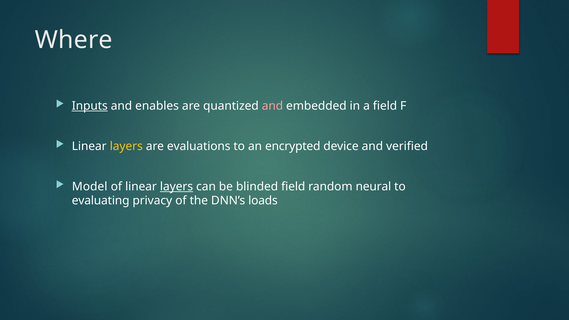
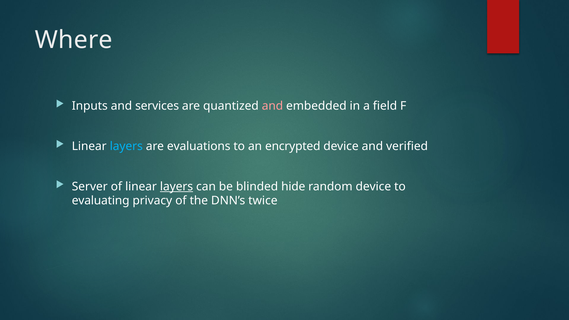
Inputs underline: present -> none
enables: enables -> services
layers at (126, 146) colour: yellow -> light blue
Model: Model -> Server
blinded field: field -> hide
random neural: neural -> device
loads: loads -> twice
